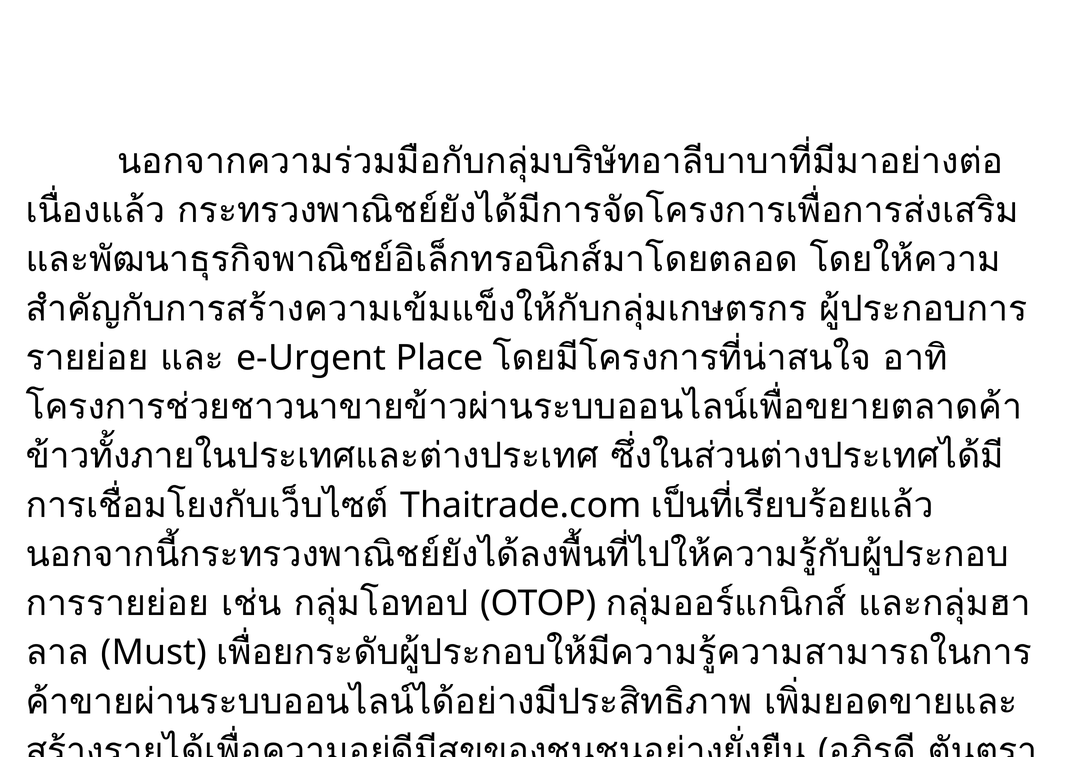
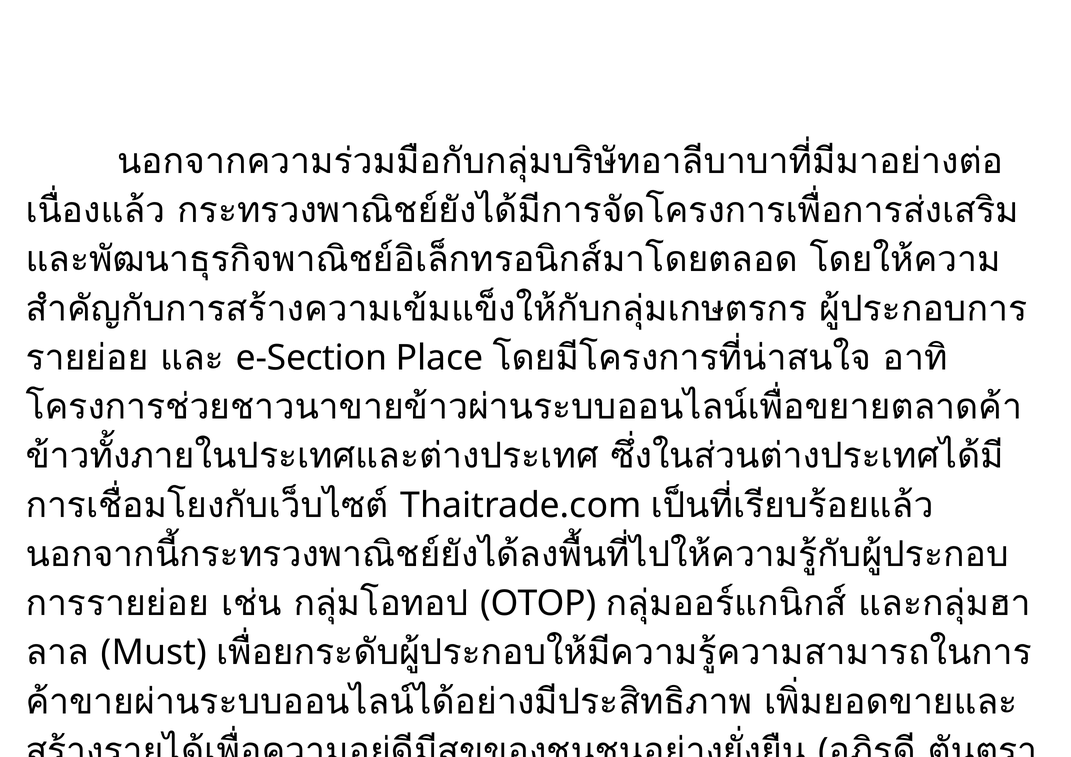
e-Urgent: e-Urgent -> e-Section
